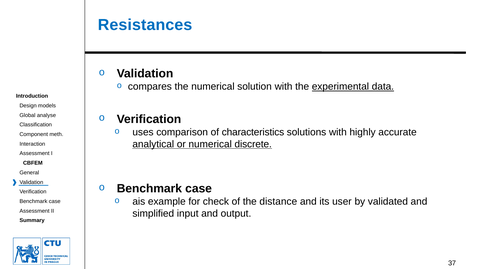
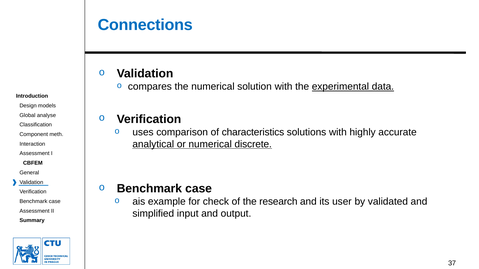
Resistances: Resistances -> Connections
distance: distance -> research
